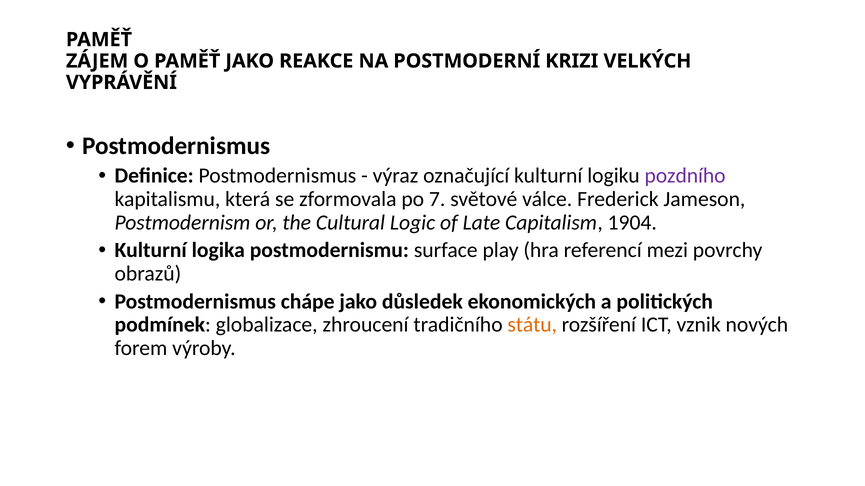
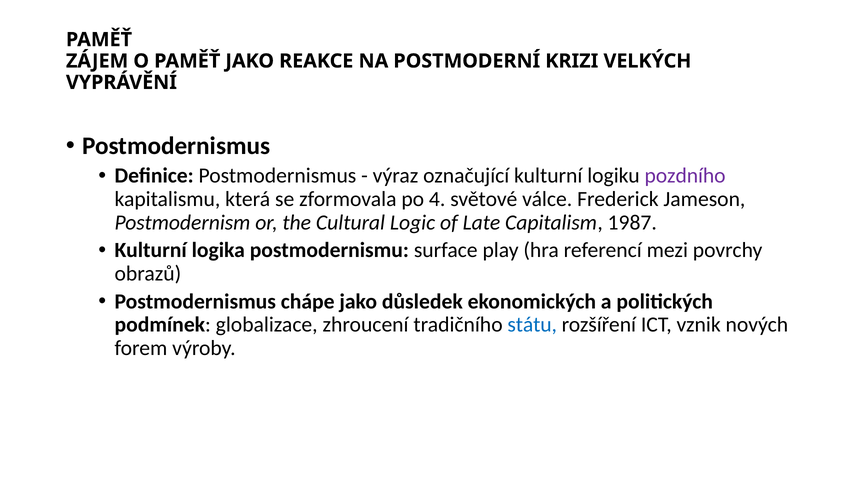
7: 7 -> 4
1904: 1904 -> 1987
státu colour: orange -> blue
